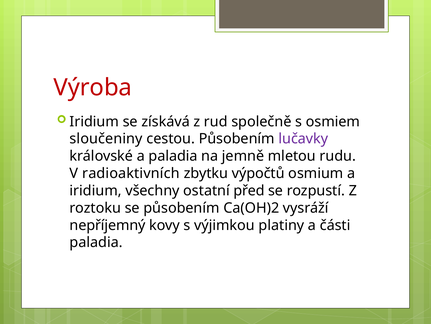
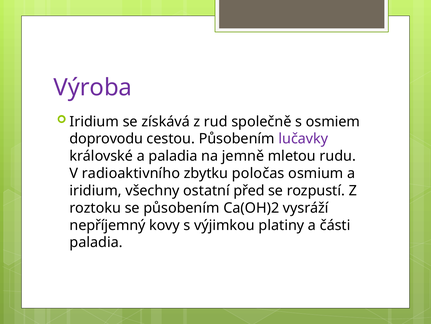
Výroba colour: red -> purple
sloučeniny: sloučeniny -> doprovodu
radioaktivních: radioaktivních -> radioaktivního
výpočtů: výpočtů -> poločas
